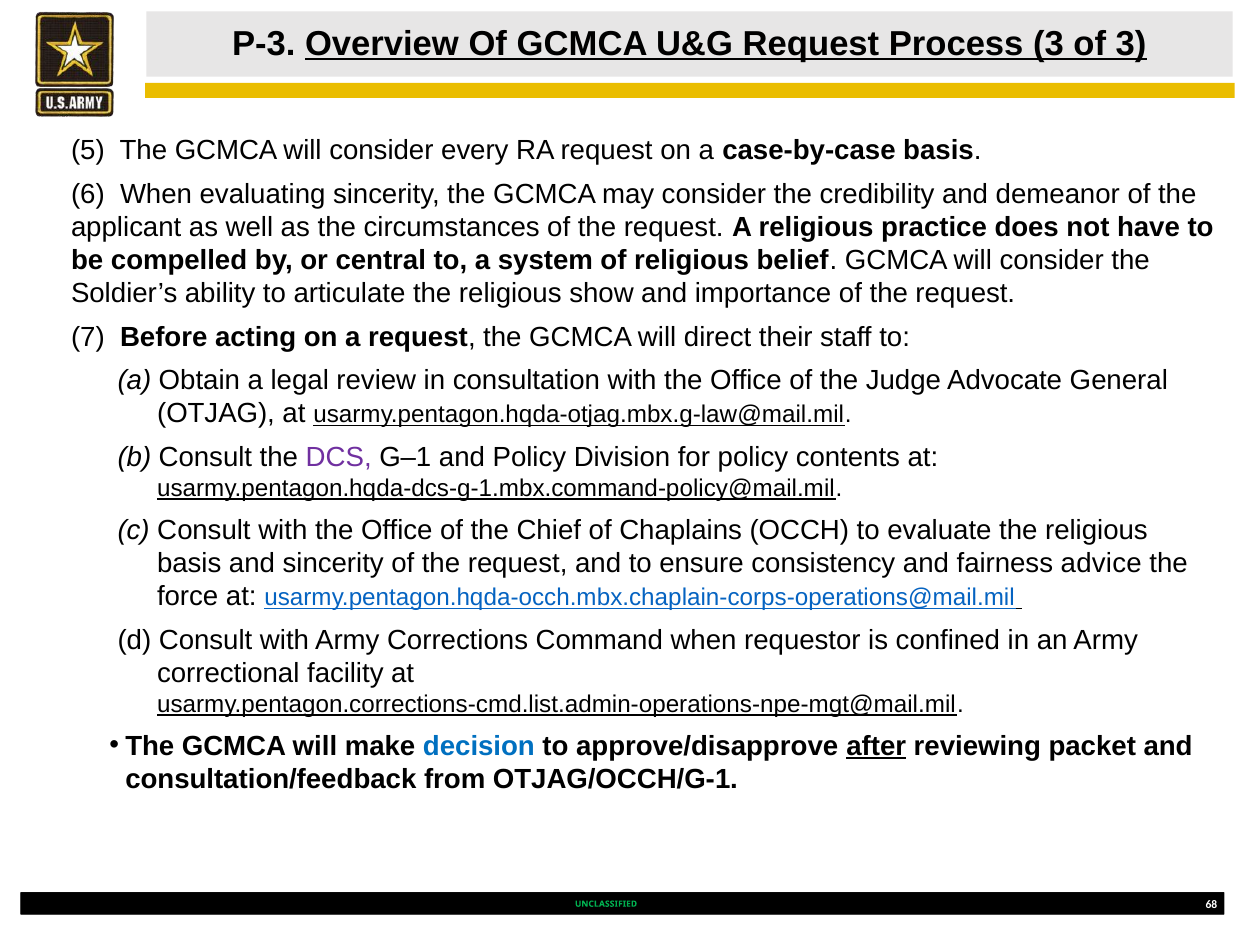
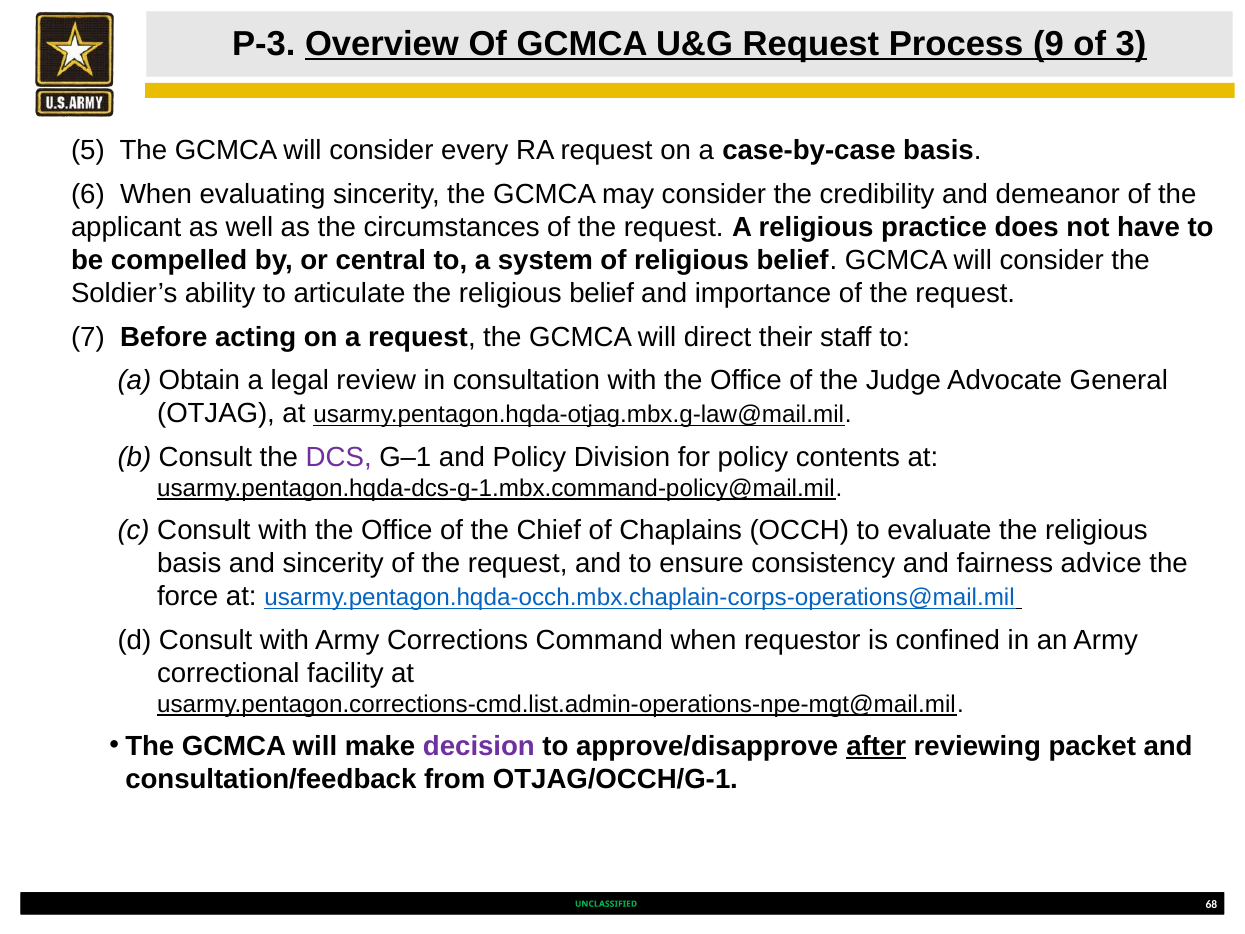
Process 3: 3 -> 9
the religious show: show -> belief
decision colour: blue -> purple
